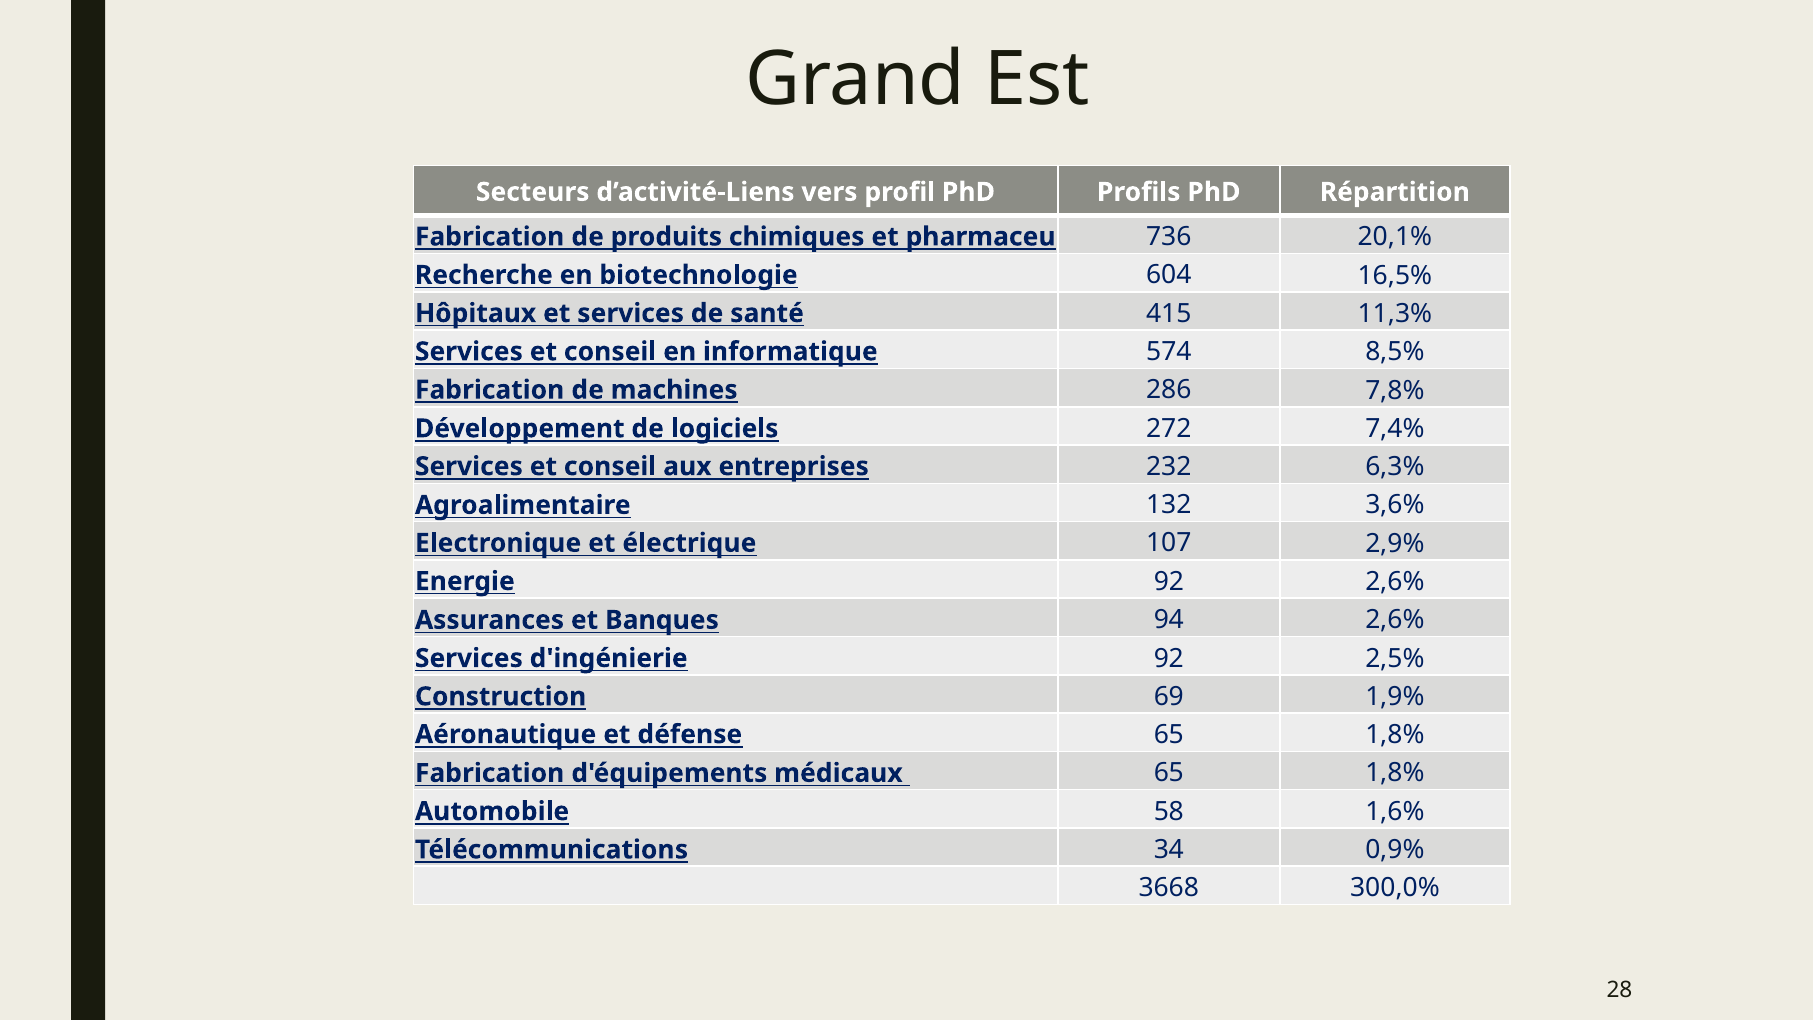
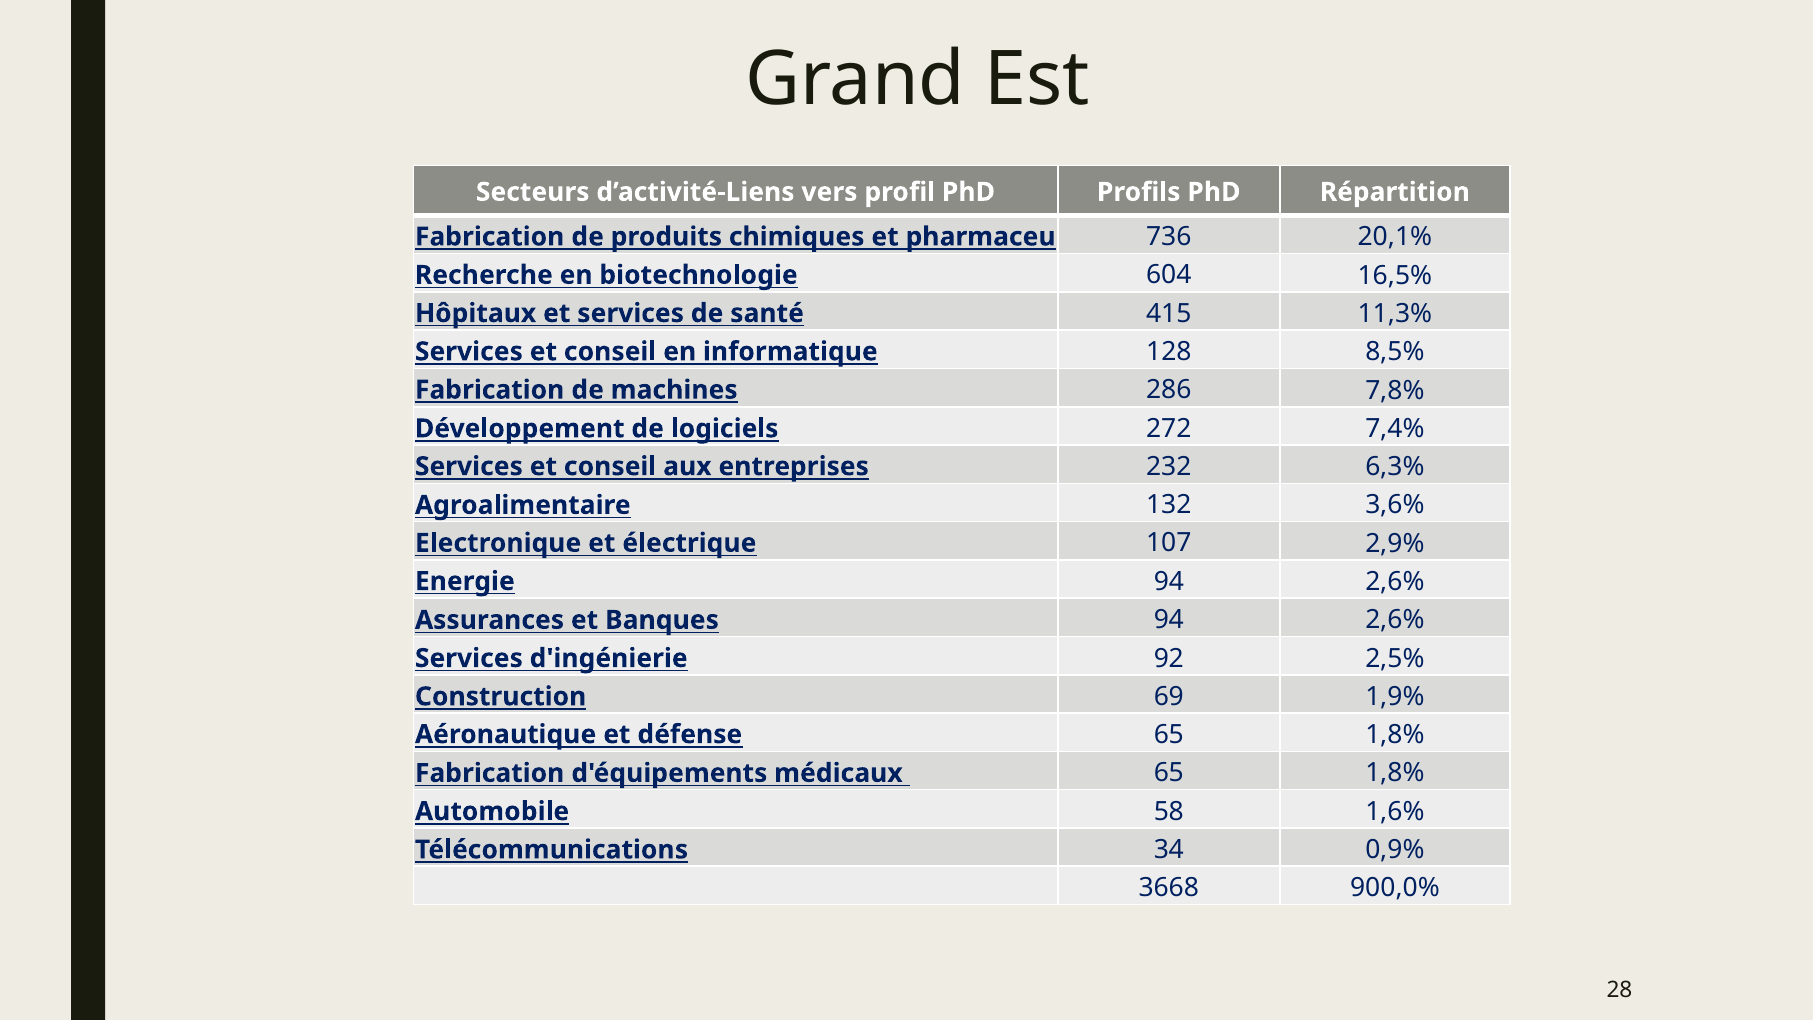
574: 574 -> 128
92 at (1169, 581): 92 -> 94
300,0%: 300,0% -> 900,0%
